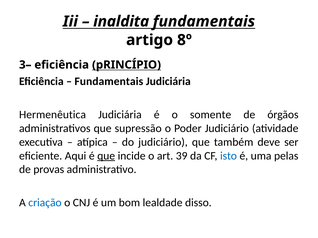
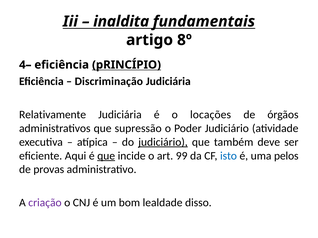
3–: 3– -> 4–
Fundamentais at (109, 82): Fundamentais -> Discriminação
Hermenêutica: Hermenêutica -> Relativamente
somente: somente -> locações
judiciário at (163, 142) underline: none -> present
39: 39 -> 99
pelas: pelas -> pelos
criação colour: blue -> purple
